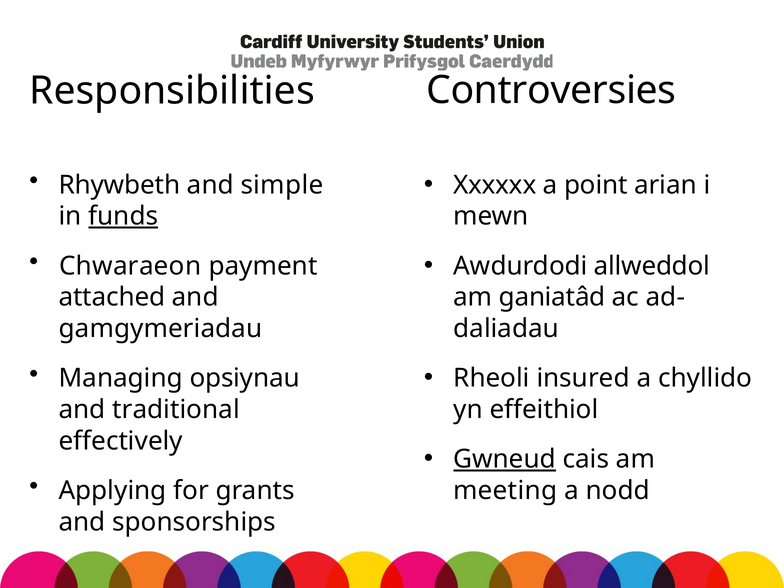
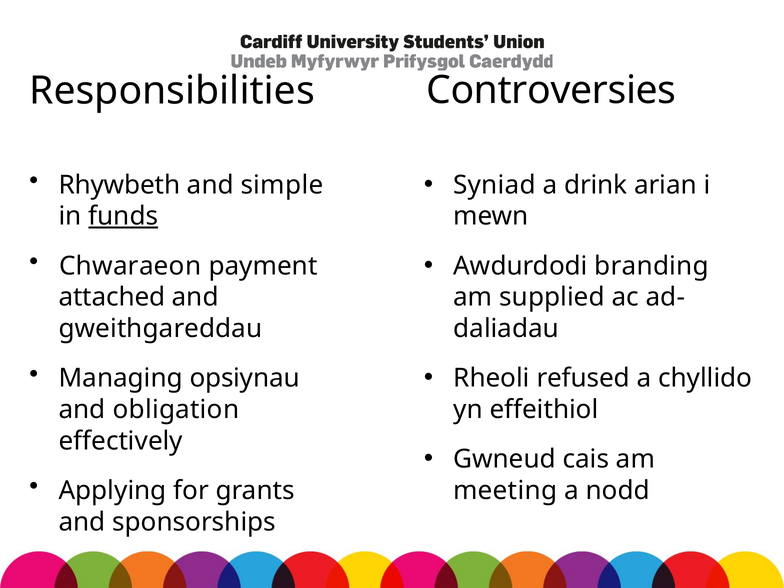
Xxxxxx: Xxxxxx -> Syniad
point: point -> drink
allweddol: allweddol -> branding
ganiatâd: ganiatâd -> supplied
gamgymeriadau: gamgymeriadau -> gweithgareddau
insured: insured -> refused
traditional: traditional -> obligation
Gwneud underline: present -> none
